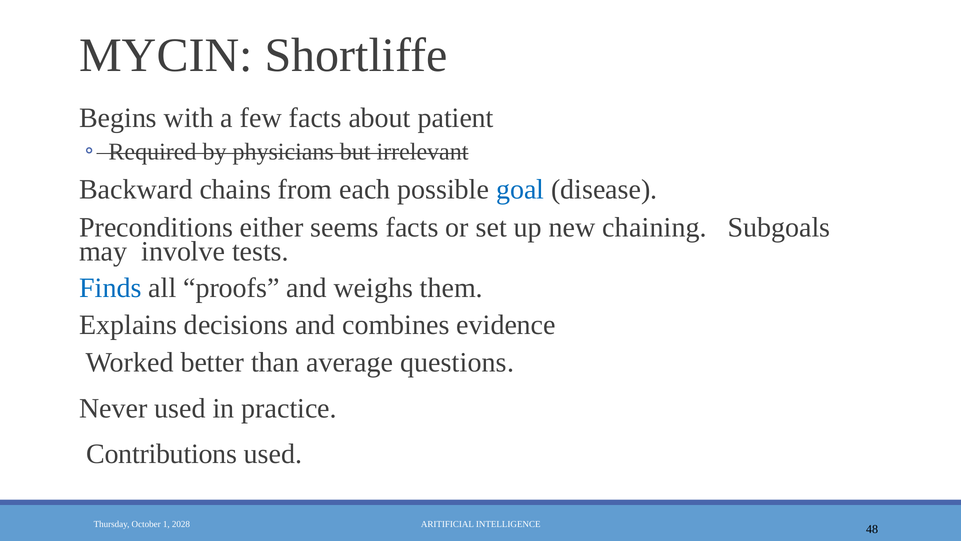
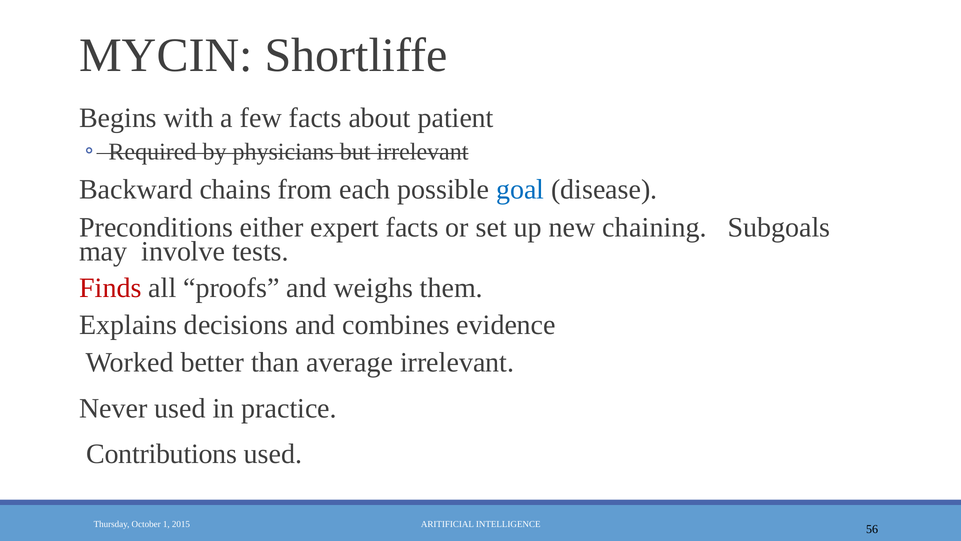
seems: seems -> expert
Finds colour: blue -> red
average questions: questions -> irrelevant
2028: 2028 -> 2015
48: 48 -> 56
